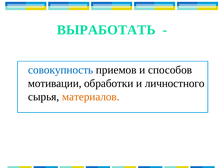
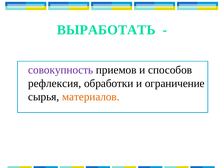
совокупность colour: blue -> purple
мотивации: мотивации -> рефлексия
личностного: личностного -> ограничение
